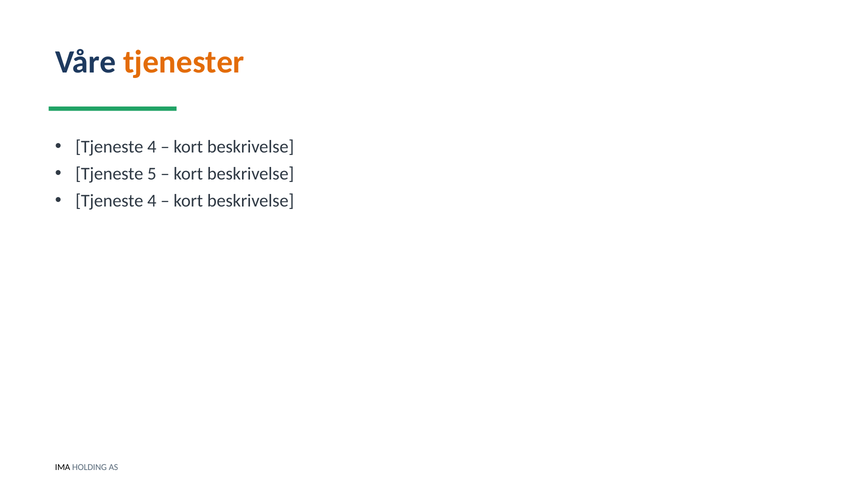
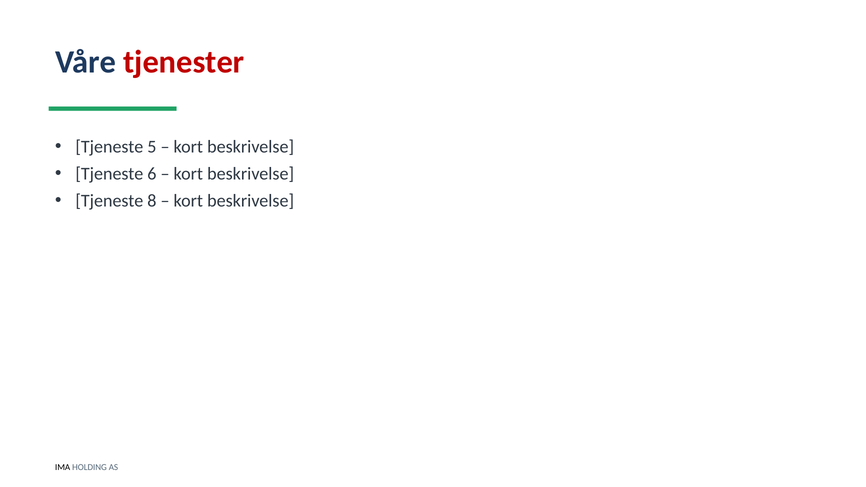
tjenester colour: orange -> red
4 at (152, 147): 4 -> 5
5: 5 -> 6
4 at (152, 201): 4 -> 8
